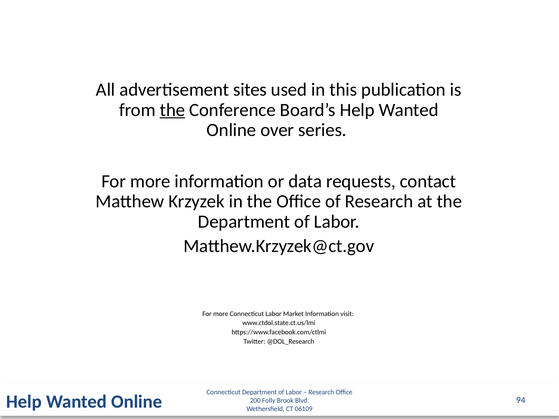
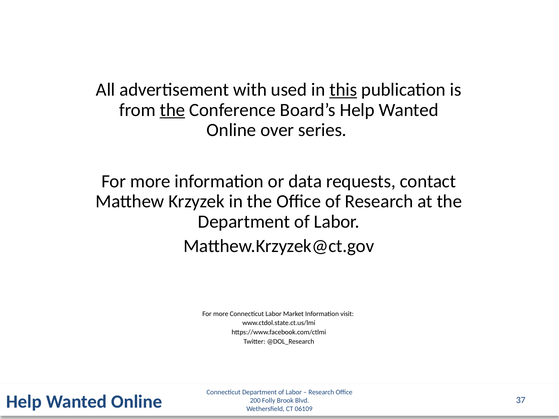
sites: sites -> with
this underline: none -> present
94: 94 -> 37
